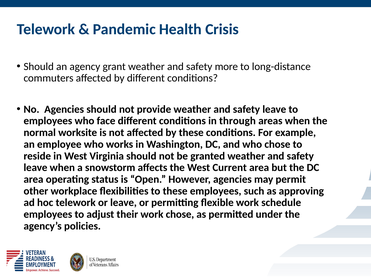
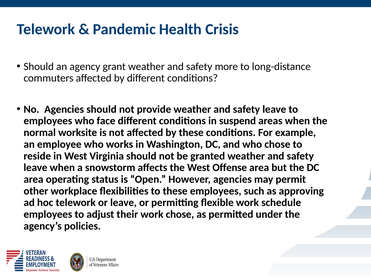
through: through -> suspend
Current: Current -> Offense
